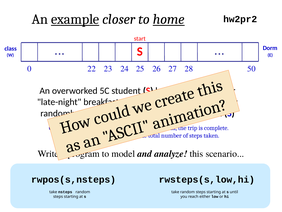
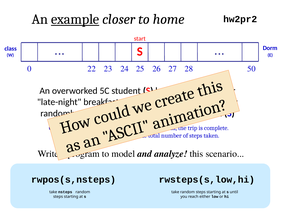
home underline: present -> none
